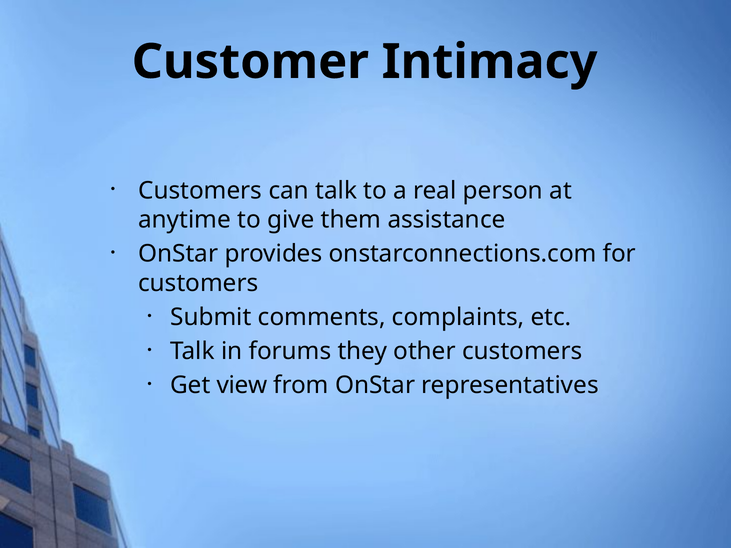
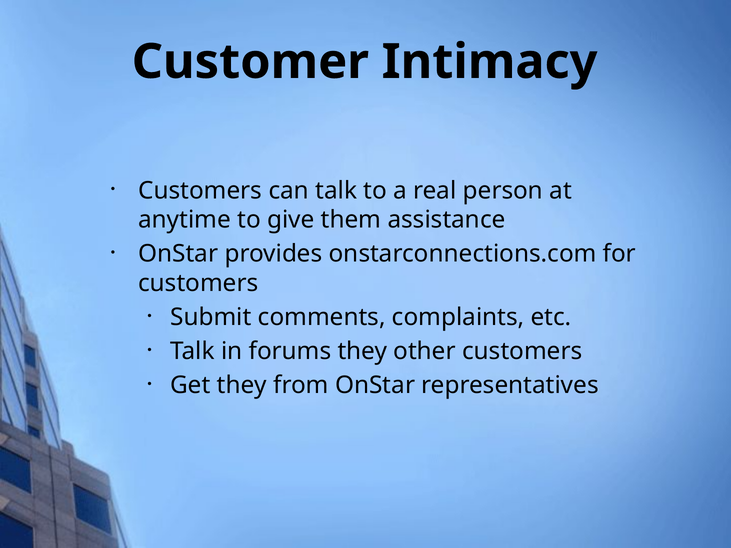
Get view: view -> they
